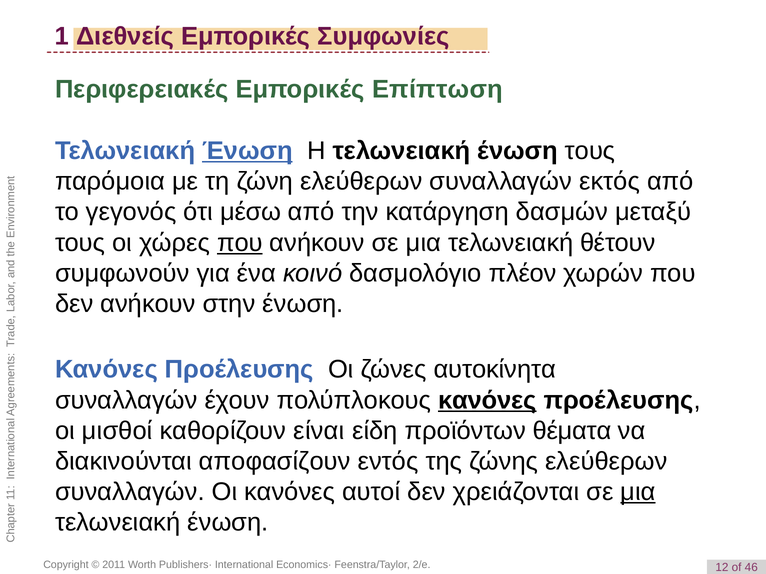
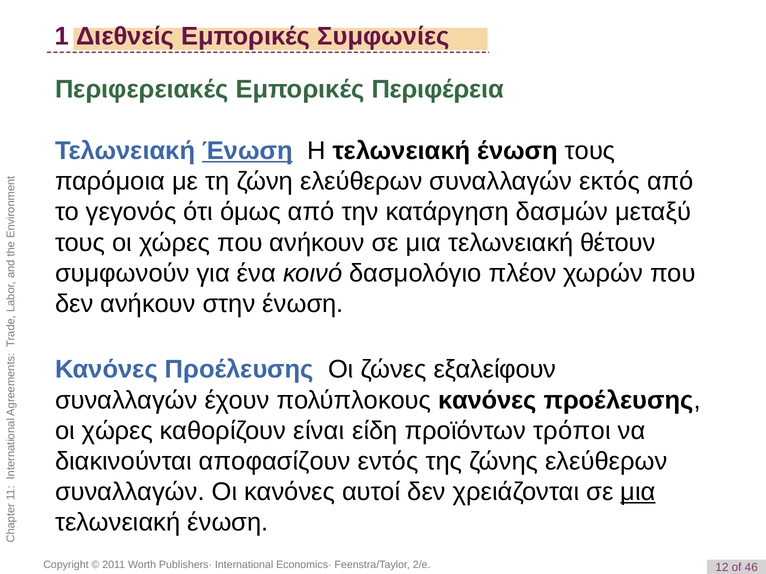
Επίπτωση: Επίπτωση -> Περιφέρεια
μέσω: μέσω -> όμως
που at (240, 243) underline: present -> none
αυτοκίνητα: αυτοκίνητα -> εξαλείφουν
κανόνες at (487, 400) underline: present -> none
μισθοί at (117, 431): μισθοί -> χώρες
θέματα: θέματα -> τρόποι
